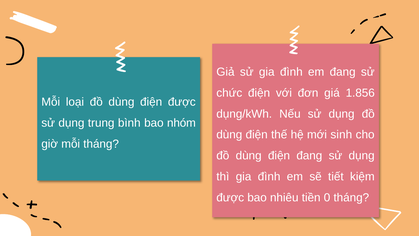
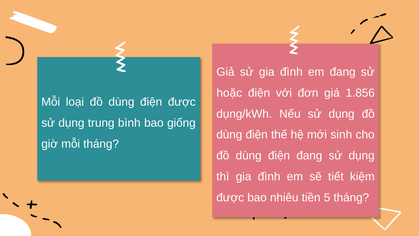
chức: chức -> hoặc
nhóm: nhóm -> giống
0: 0 -> 5
